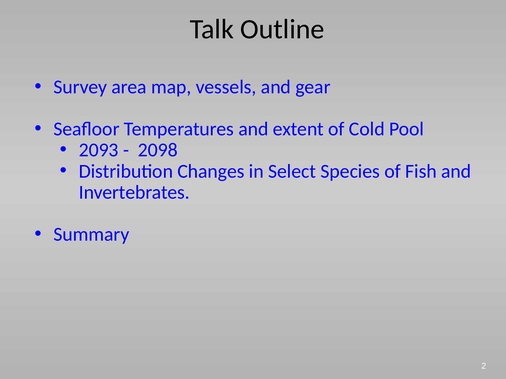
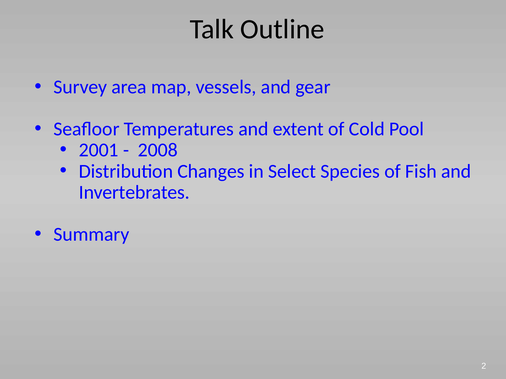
2093: 2093 -> 2001
2098: 2098 -> 2008
